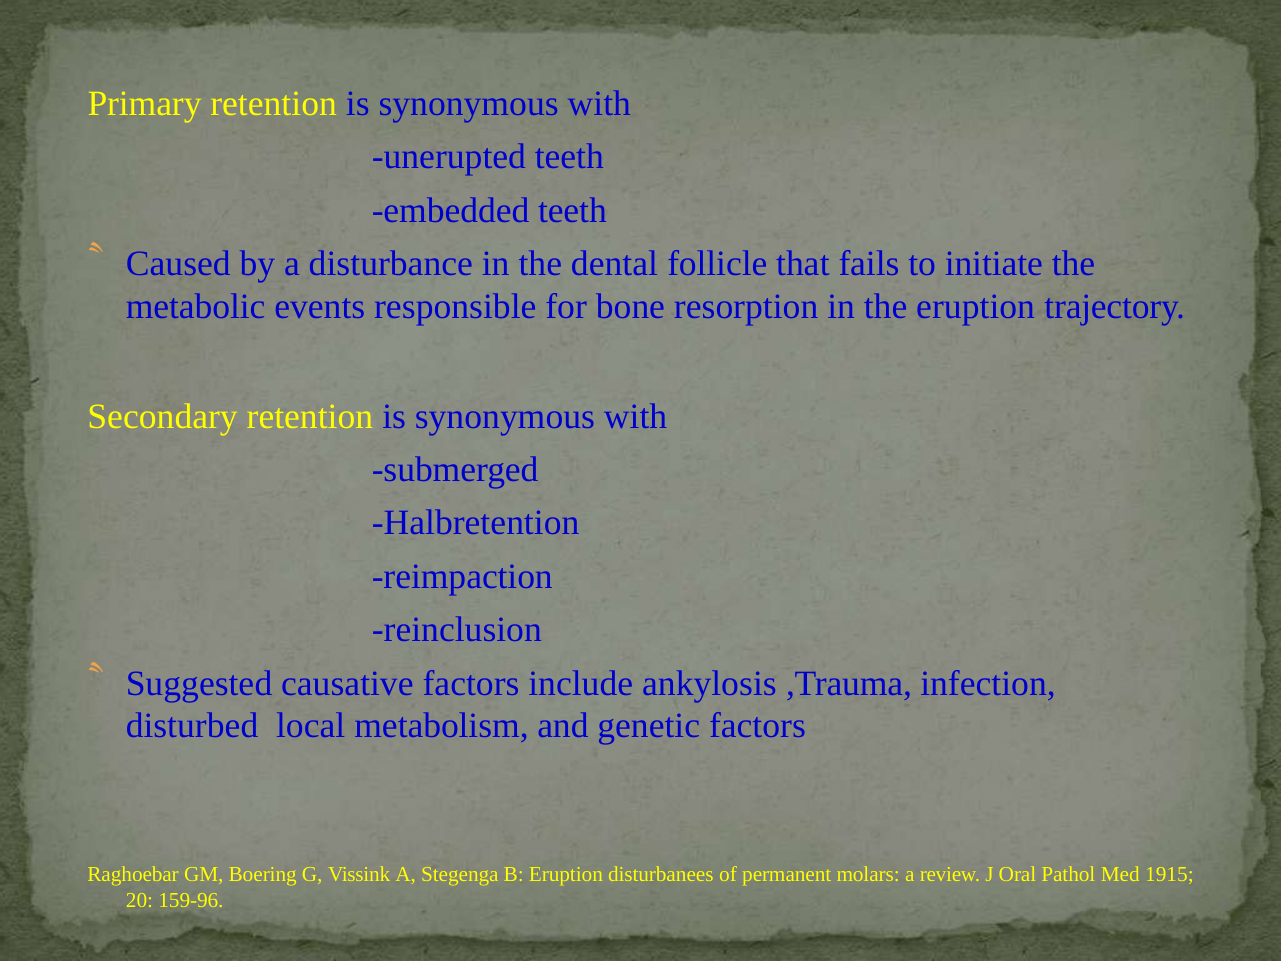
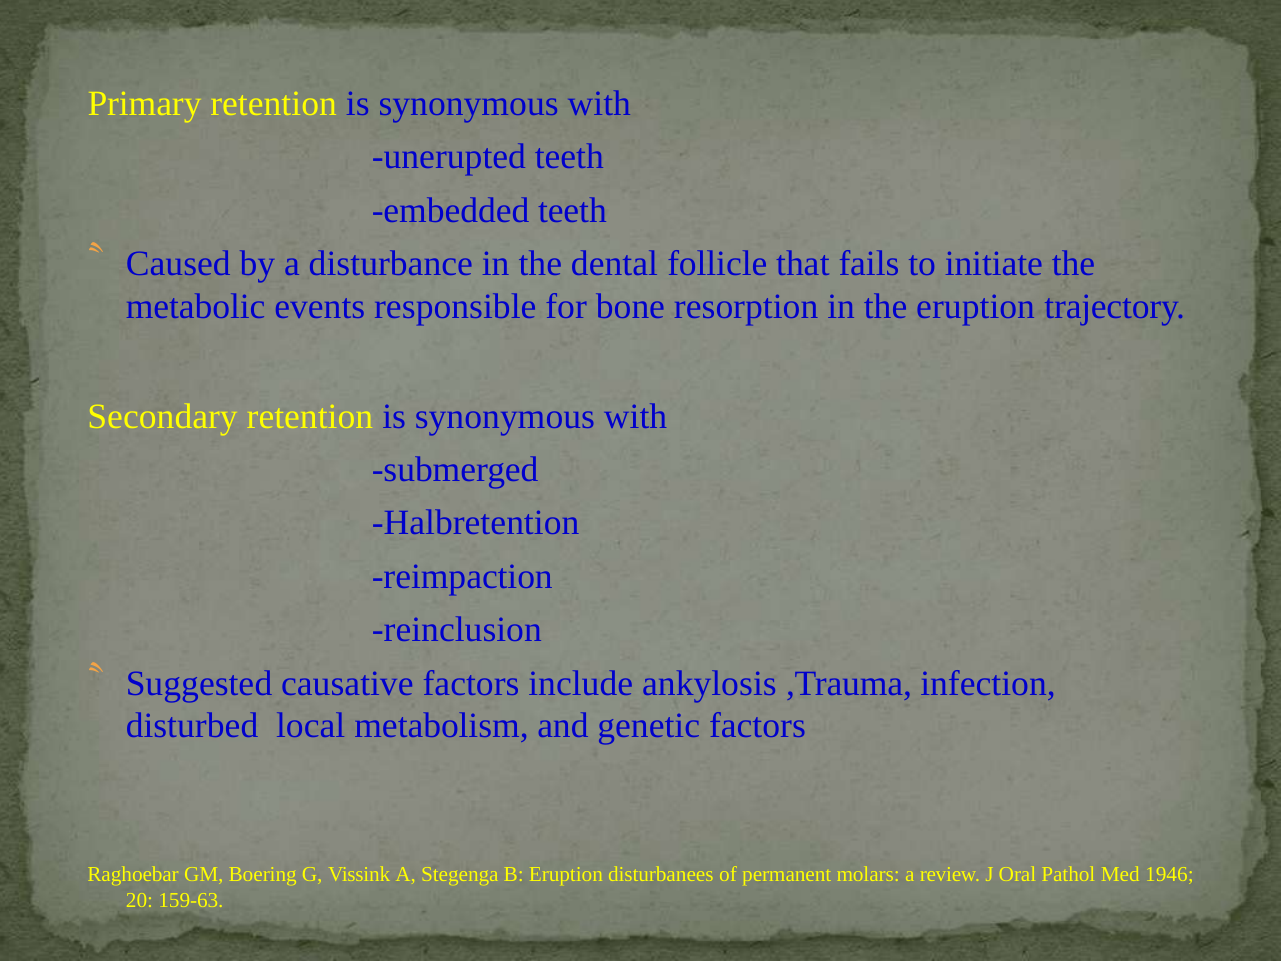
1915: 1915 -> 1946
159-96: 159-96 -> 159-63
